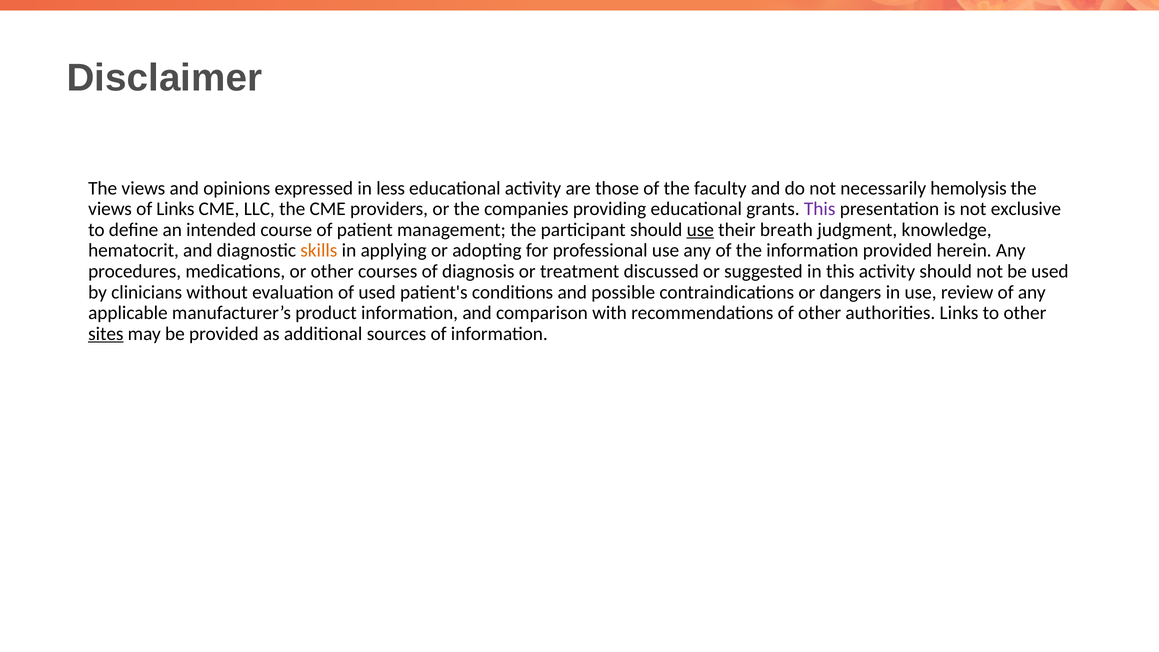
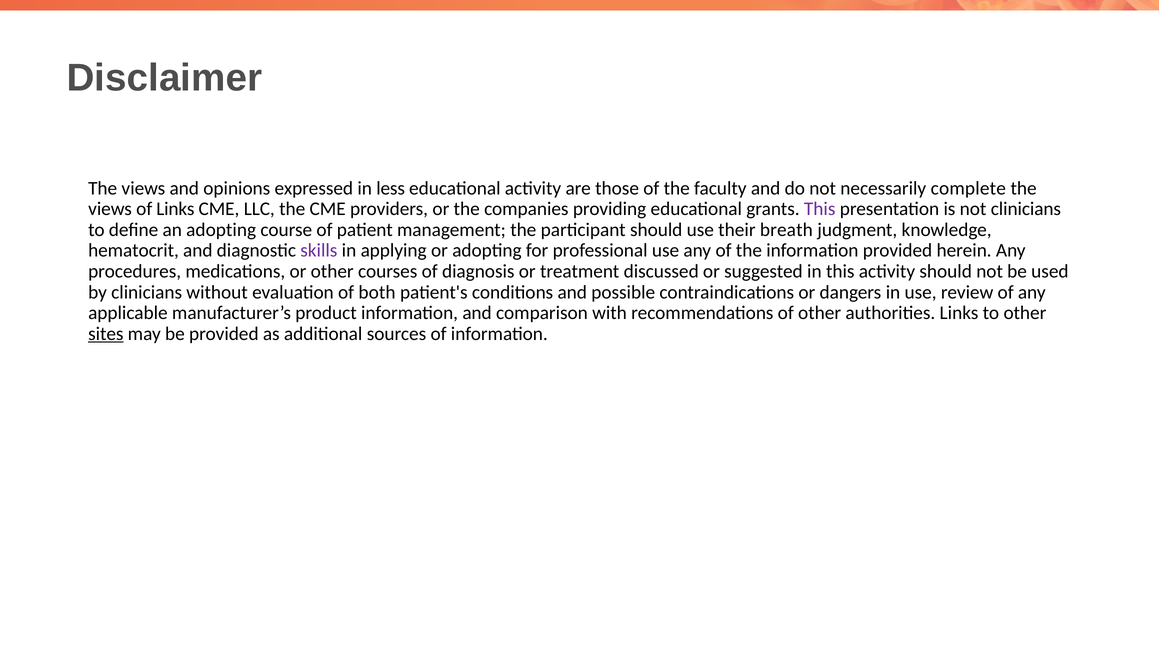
hemolysis: hemolysis -> complete
not exclusive: exclusive -> clinicians
an intended: intended -> adopting
use at (700, 230) underline: present -> none
skills colour: orange -> purple
of used: used -> both
